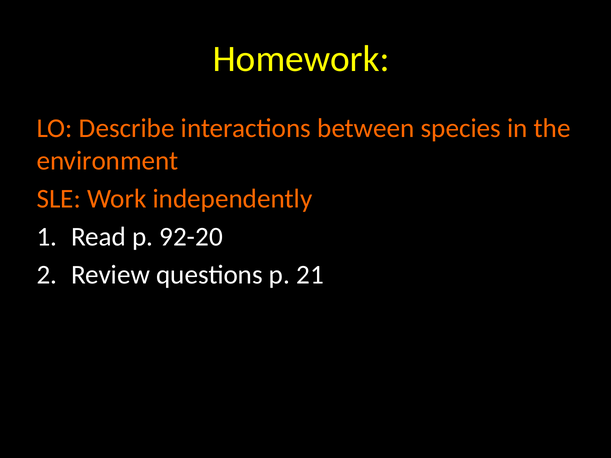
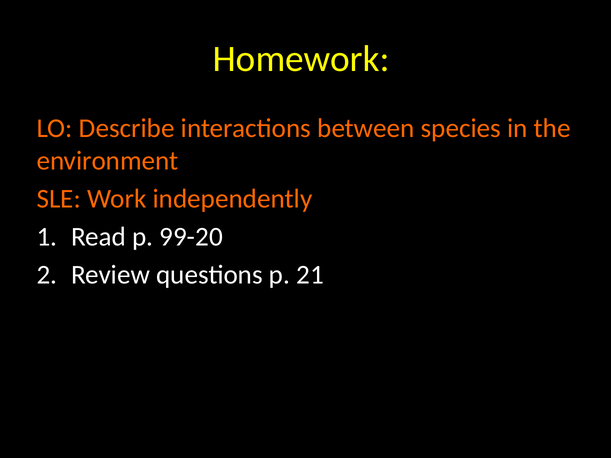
92-20: 92-20 -> 99-20
